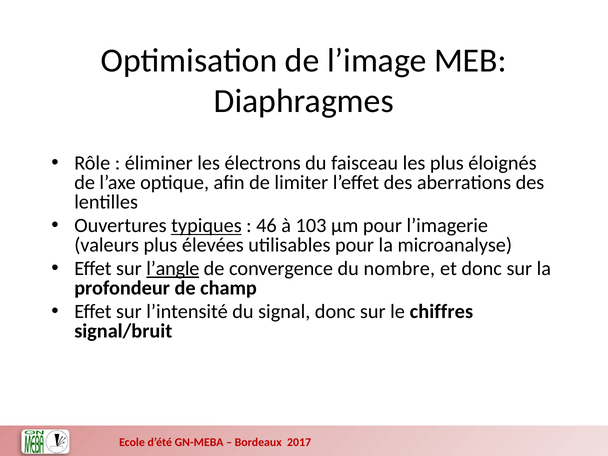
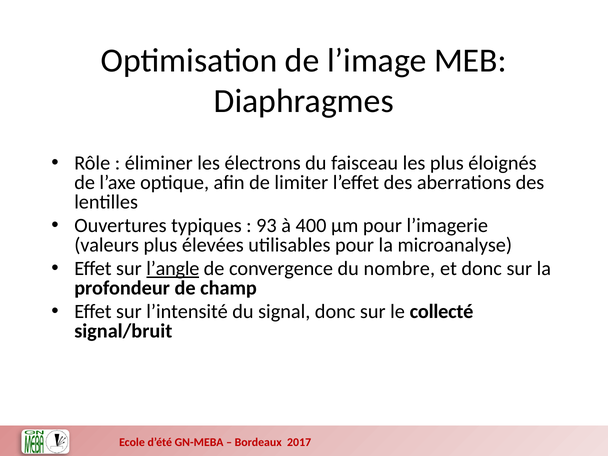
typiques underline: present -> none
46: 46 -> 93
103: 103 -> 400
chiffres: chiffres -> collecté
